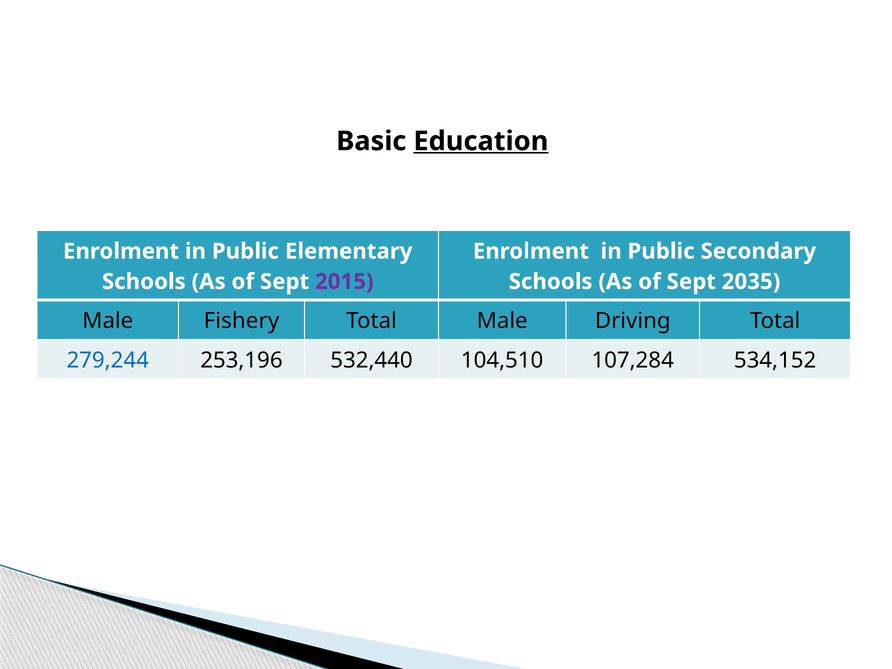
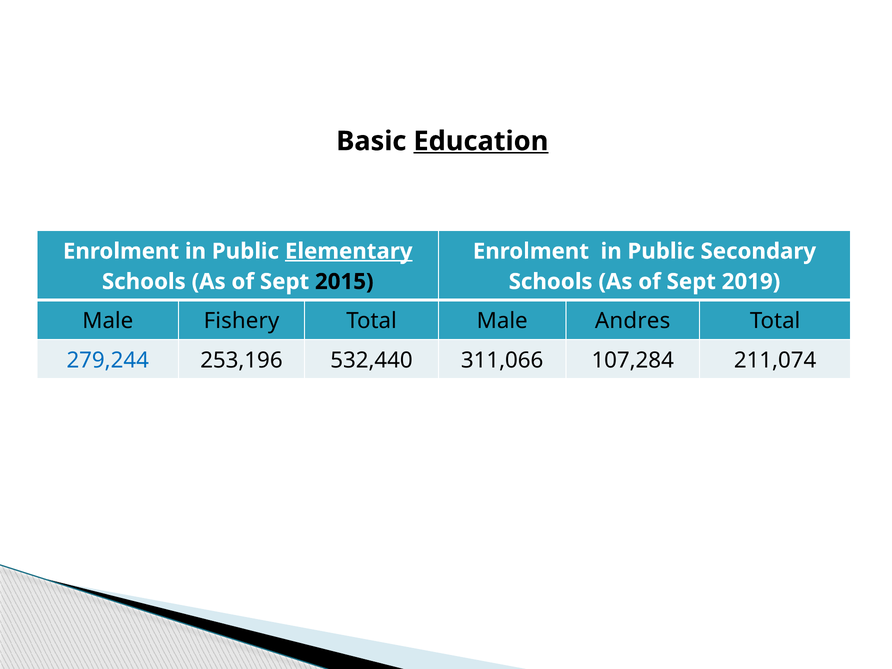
Elementary underline: none -> present
2015 colour: purple -> black
2035: 2035 -> 2019
Driving: Driving -> Andres
104,510: 104,510 -> 311,066
534,152: 534,152 -> 211,074
